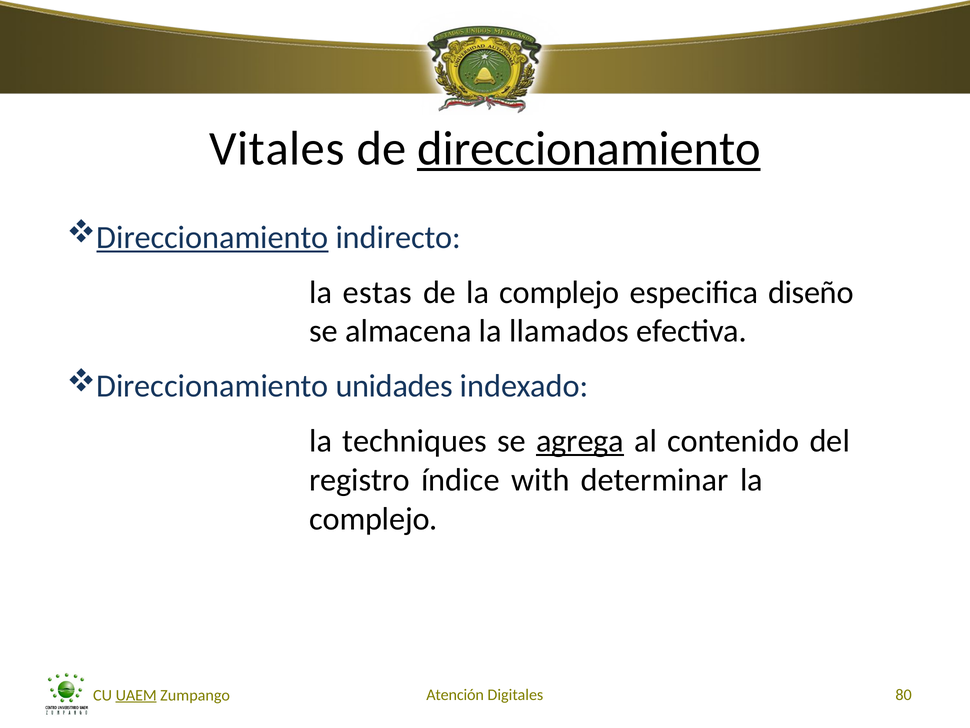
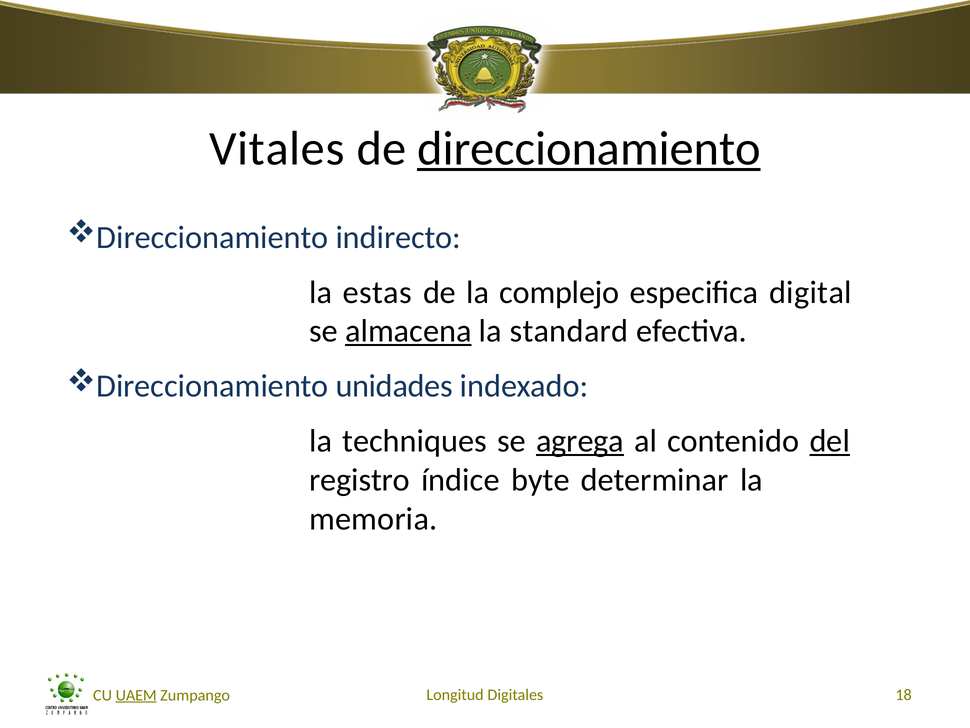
Direccionamiento at (212, 237) underline: present -> none
diseño: diseño -> digital
almacena underline: none -> present
llamados: llamados -> standard
del underline: none -> present
with: with -> byte
complejo at (373, 519): complejo -> memoria
Atención: Atención -> Longitud
80: 80 -> 18
